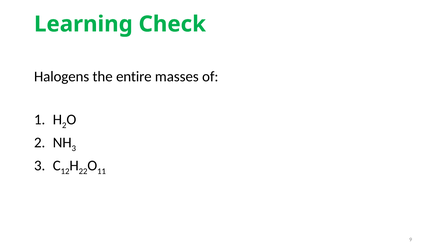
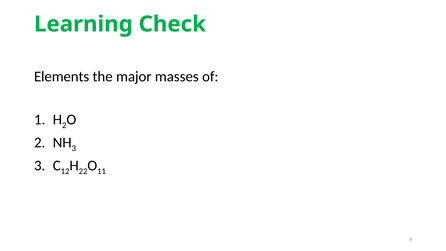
Halogens: Halogens -> Elements
entire: entire -> major
